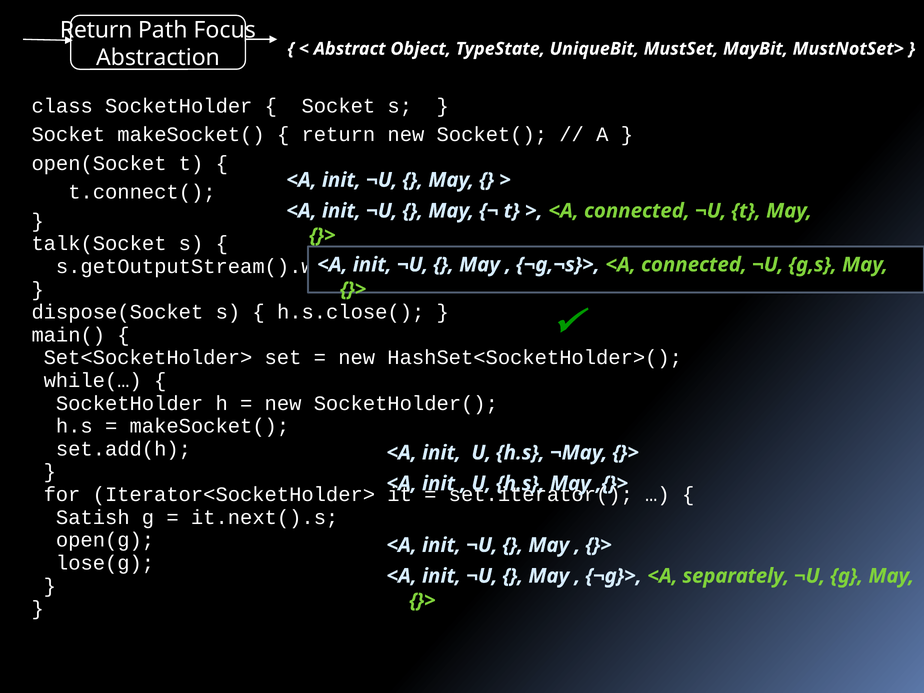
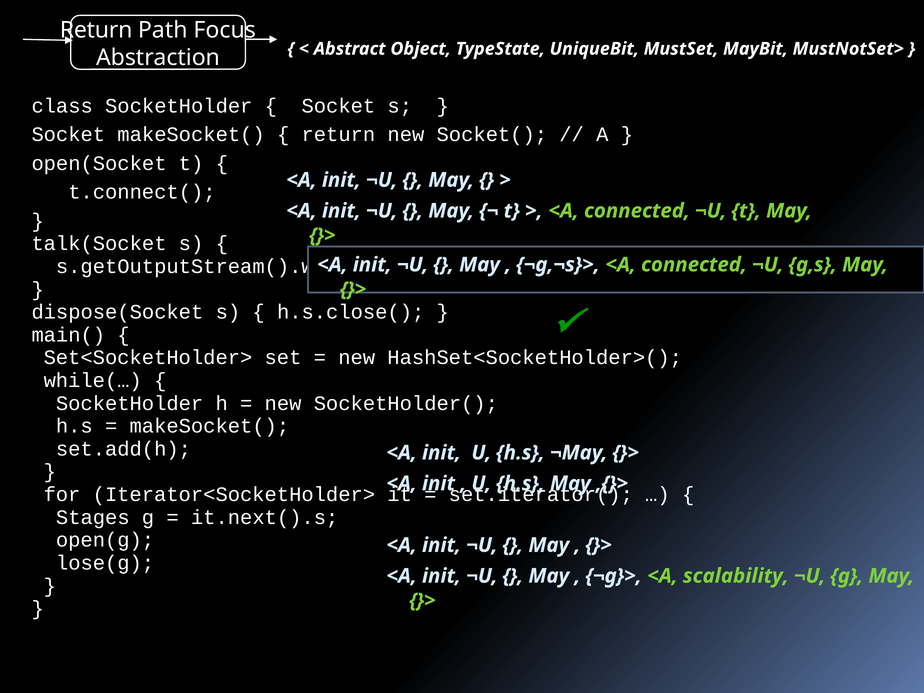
Satish: Satish -> Stages
separately: separately -> scalability
